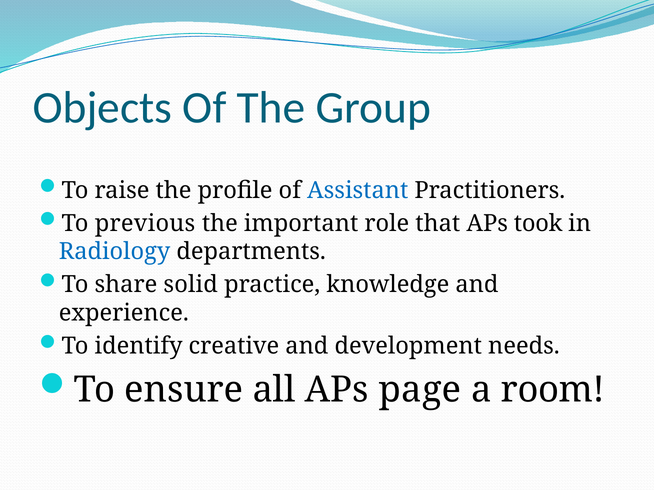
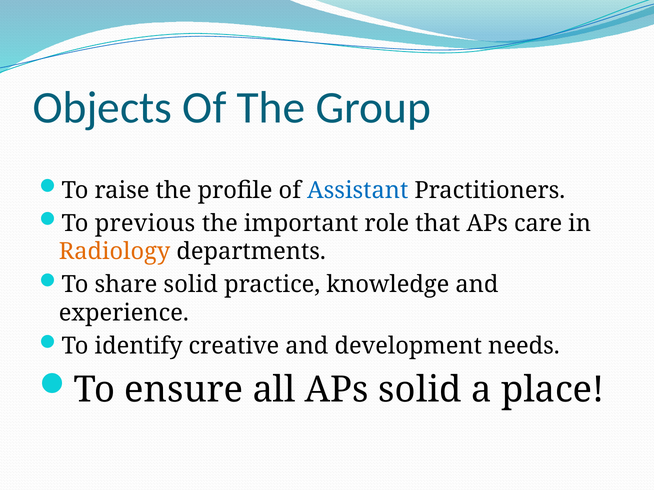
took: took -> care
Radiology colour: blue -> orange
APs page: page -> solid
room: room -> place
